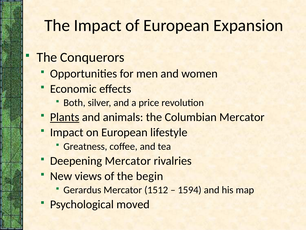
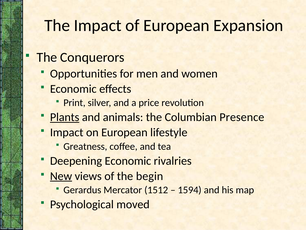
Both: Both -> Print
Columbian Mercator: Mercator -> Presence
Deepening Mercator: Mercator -> Economic
New underline: none -> present
